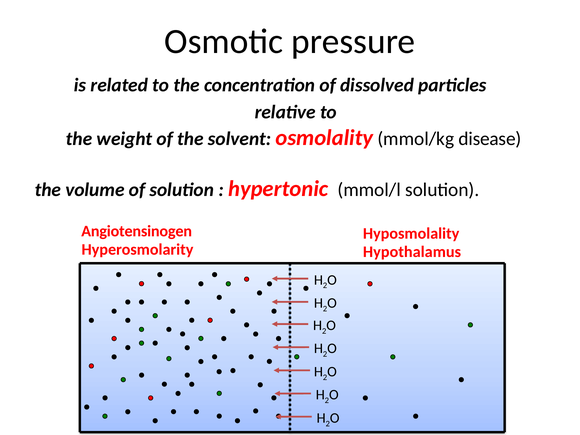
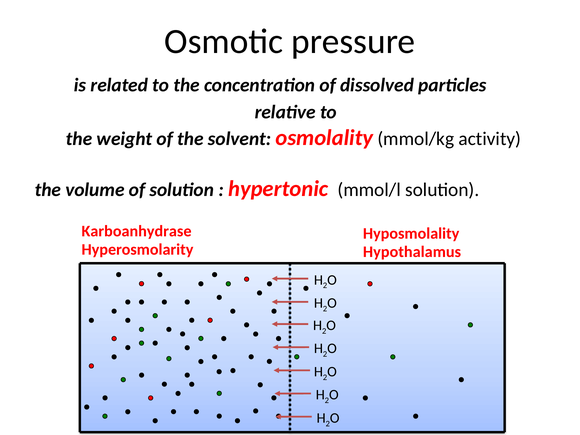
disease: disease -> activity
Angiotensinogen: Angiotensinogen -> Karboanhydrase
